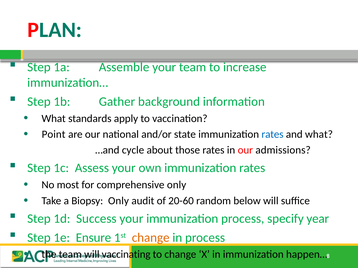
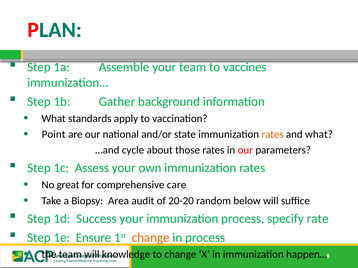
increase: increase -> vaccines
rates at (273, 134) colour: blue -> orange
admissions: admissions -> parameters
most: most -> great
comprehensive only: only -> care
Biopsy Only: Only -> Area
20-60: 20-60 -> 20-20
year: year -> rate
vaccinating: vaccinating -> knowledge
